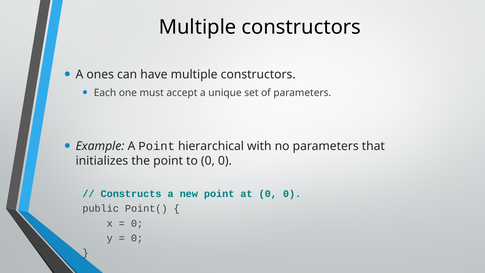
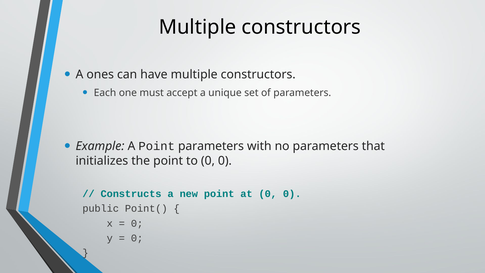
Point hierarchical: hierarchical -> parameters
